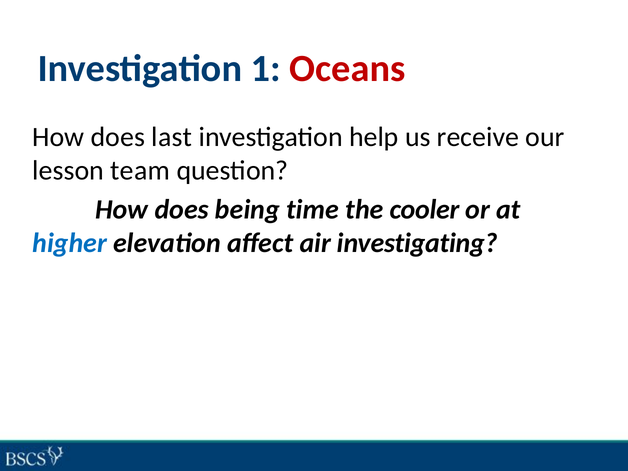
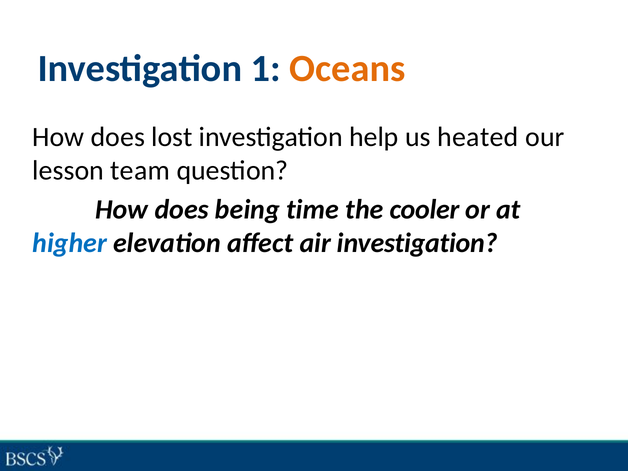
Oceans colour: red -> orange
last: last -> lost
receive: receive -> heated
air investigating: investigating -> investigation
